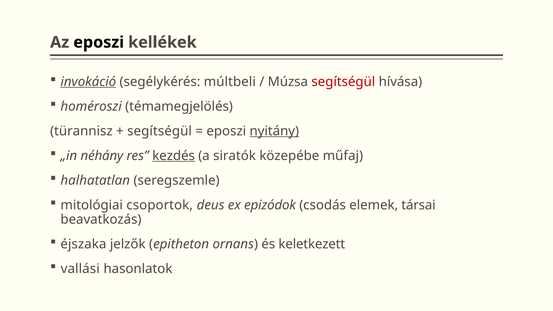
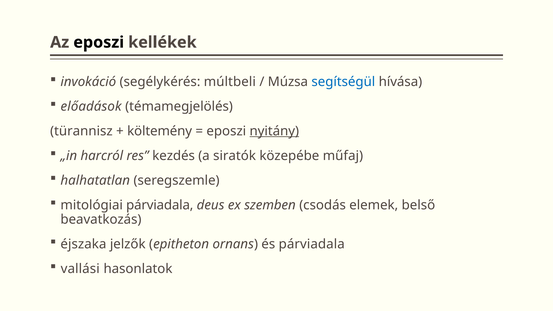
invokáció underline: present -> none
segítségül at (343, 82) colour: red -> blue
homéroszi: homéroszi -> előadások
segítségül at (160, 131): segítségül -> költemény
néhány: néhány -> harcról
kezdés underline: present -> none
mitológiai csoportok: csoportok -> párviadala
epizódok: epizódok -> szemben
társai: társai -> belső
és keletkezett: keletkezett -> párviadala
